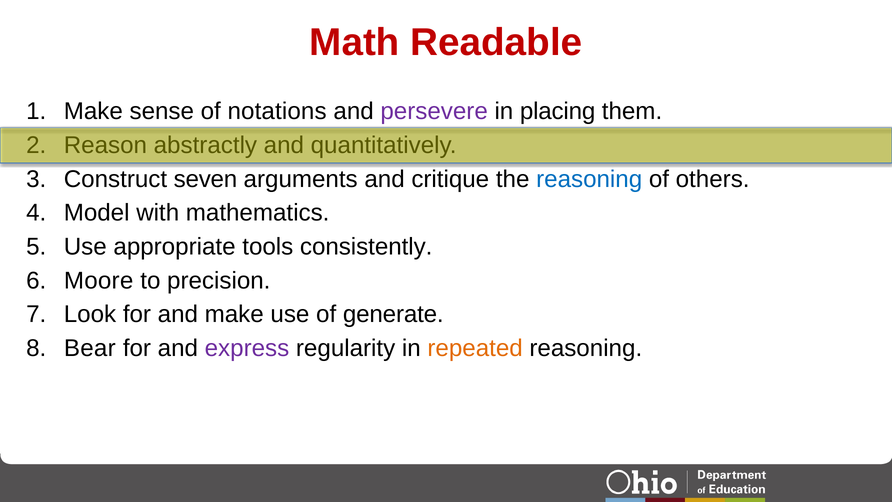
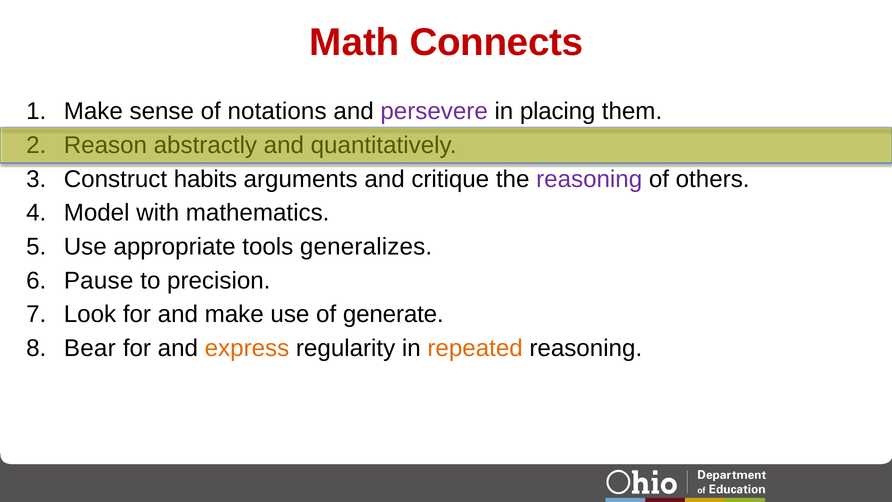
Readable: Readable -> Connects
seven: seven -> habits
reasoning at (589, 179) colour: blue -> purple
consistently: consistently -> generalizes
Moore: Moore -> Pause
express colour: purple -> orange
